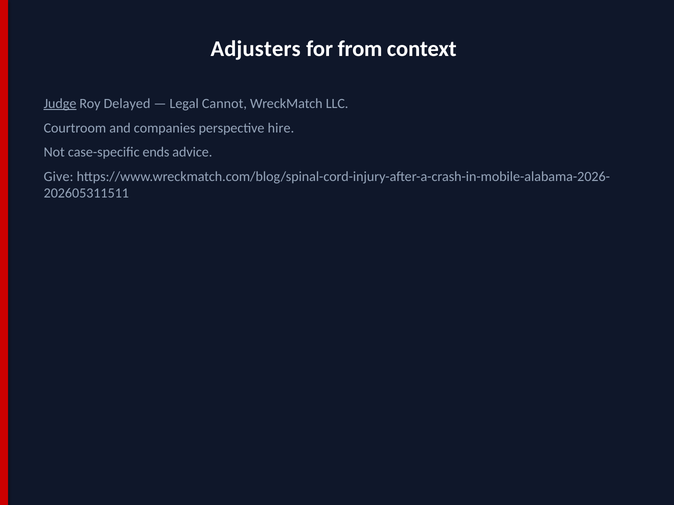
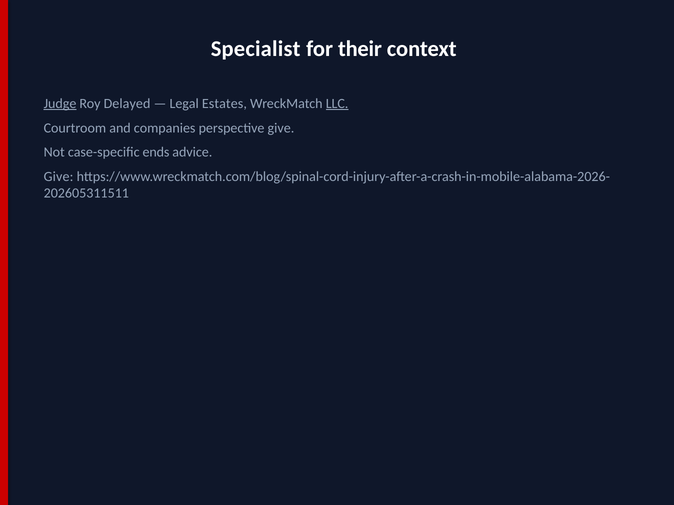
Adjusters: Adjusters -> Specialist
from: from -> their
Cannot: Cannot -> Estates
LLC underline: none -> present
perspective hire: hire -> give
